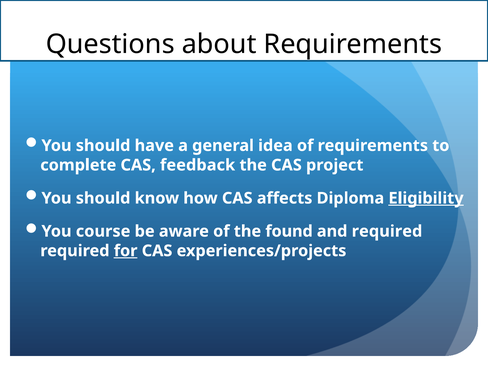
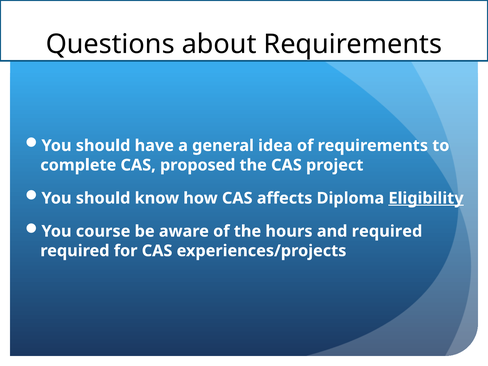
feedback: feedback -> proposed
found: found -> hours
for underline: present -> none
